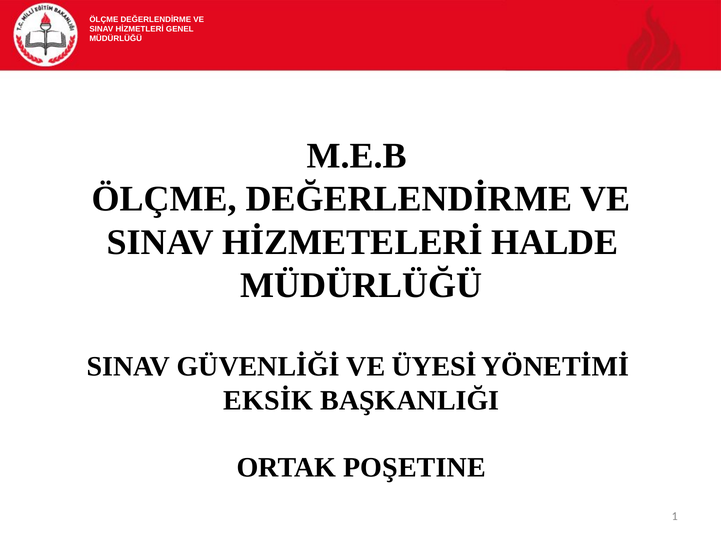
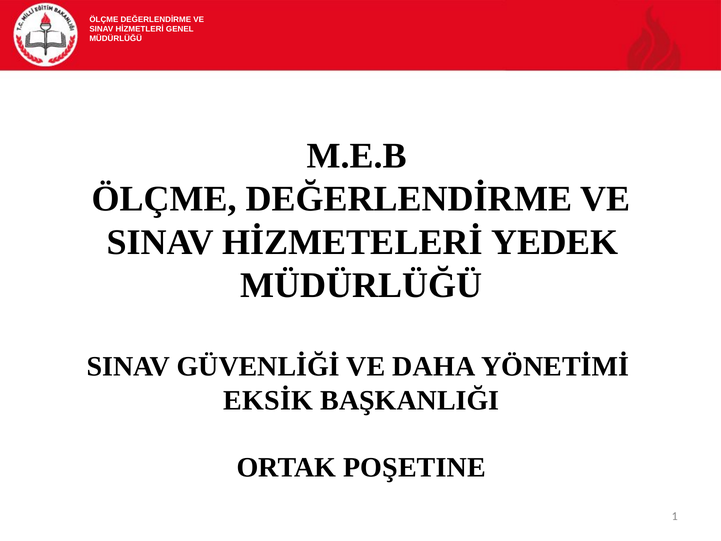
HALDE: HALDE -> YEDEK
ÜYESİ: ÜYESİ -> DAHA
